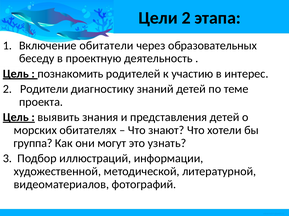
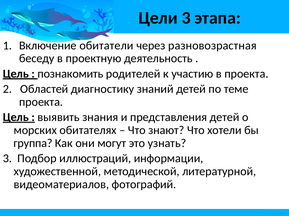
Цели 2: 2 -> 3
образовательных: образовательных -> разновозрастная
в интерес: интерес -> проекта
Родители: Родители -> Областей
